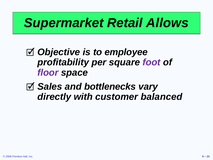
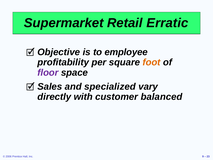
Allows: Allows -> Erratic
foot colour: purple -> orange
bottlenecks: bottlenecks -> specialized
